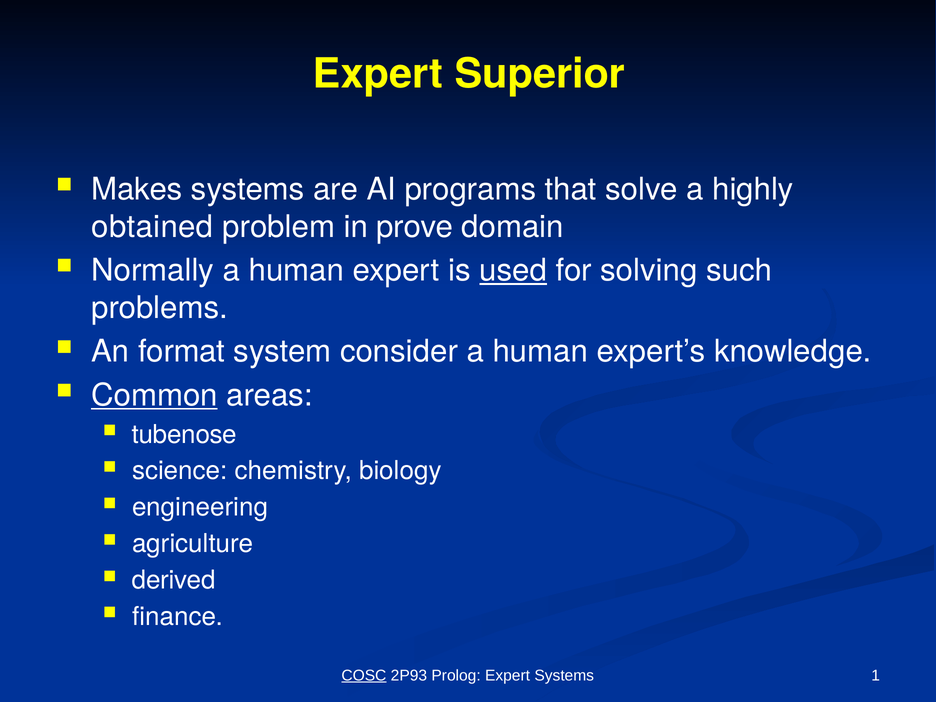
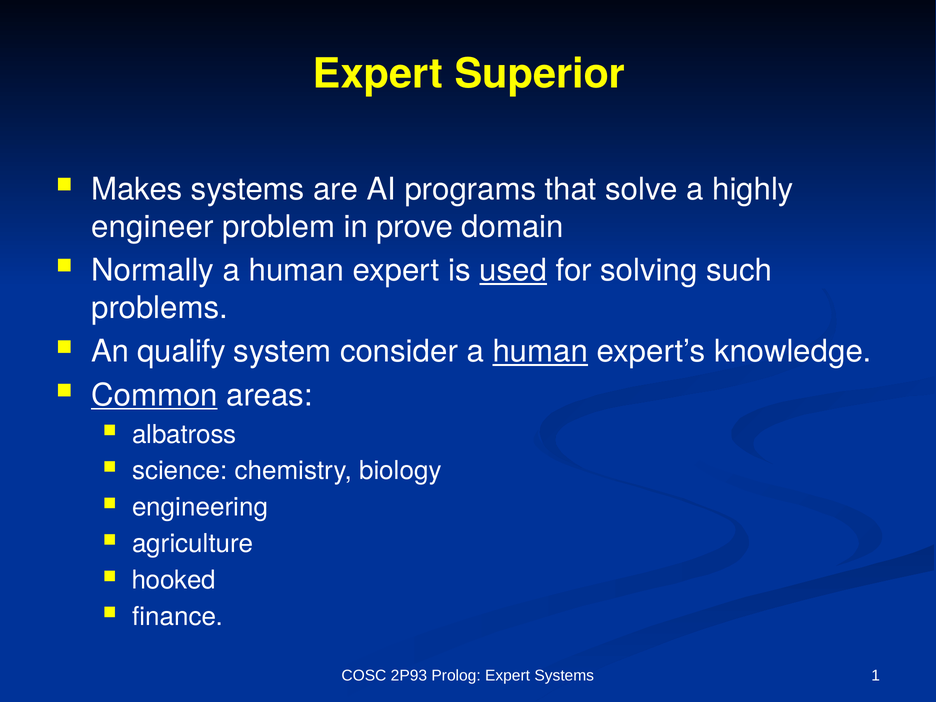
obtained: obtained -> engineer
format: format -> qualify
human at (540, 352) underline: none -> present
tubenose: tubenose -> albatross
derived: derived -> hooked
COSC underline: present -> none
